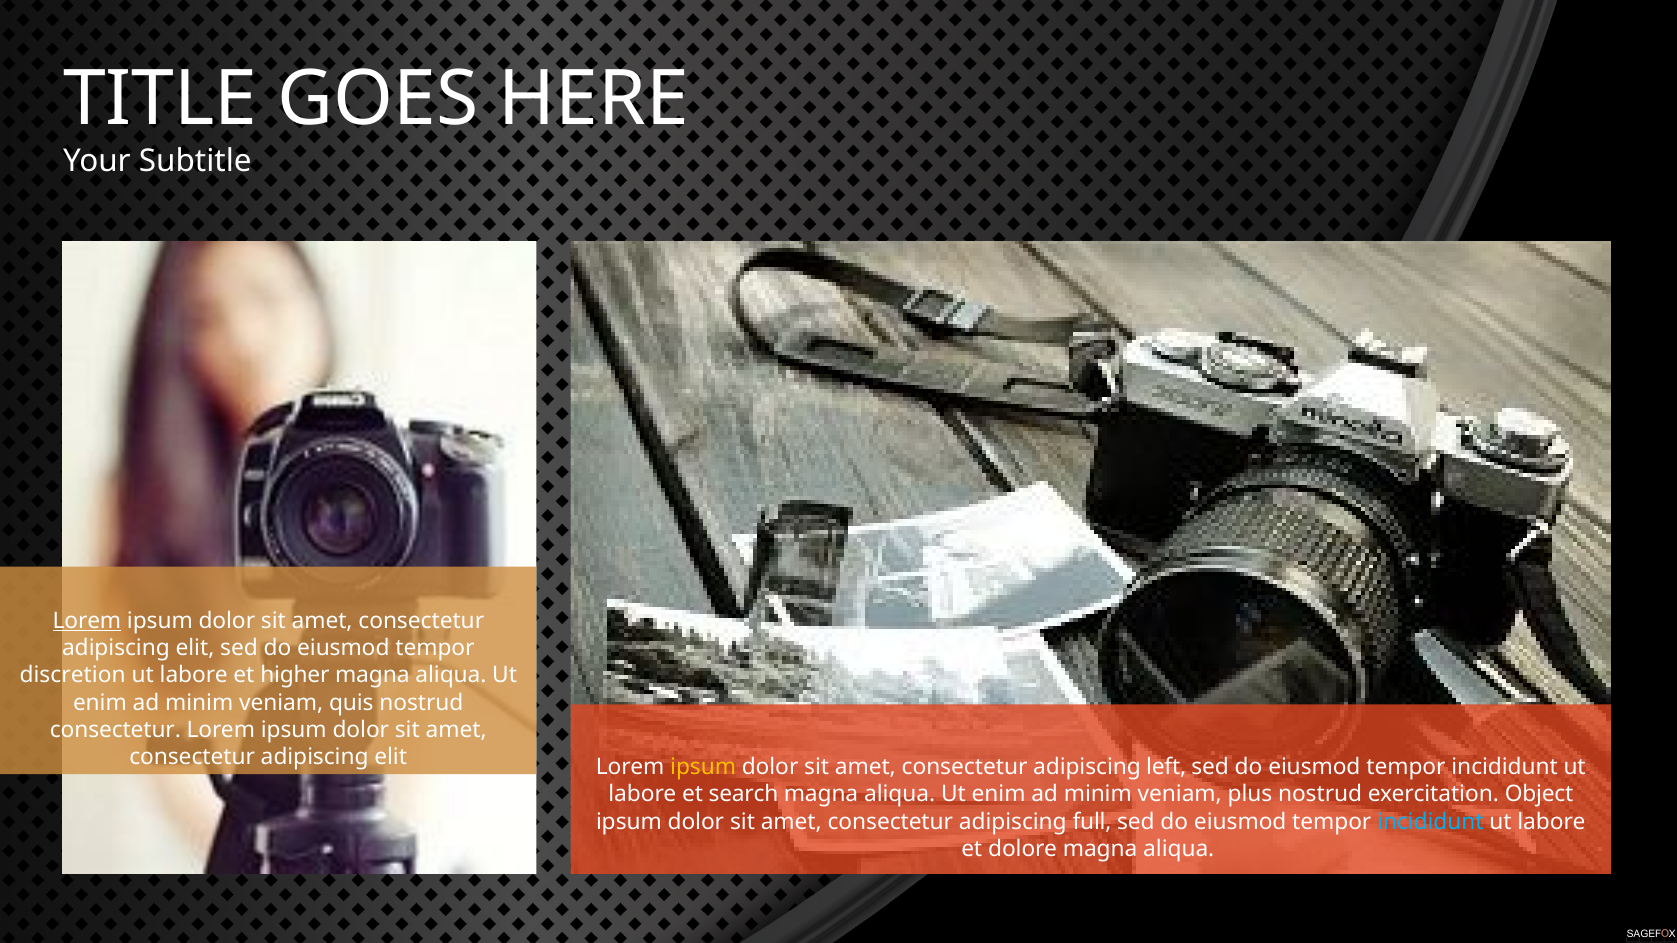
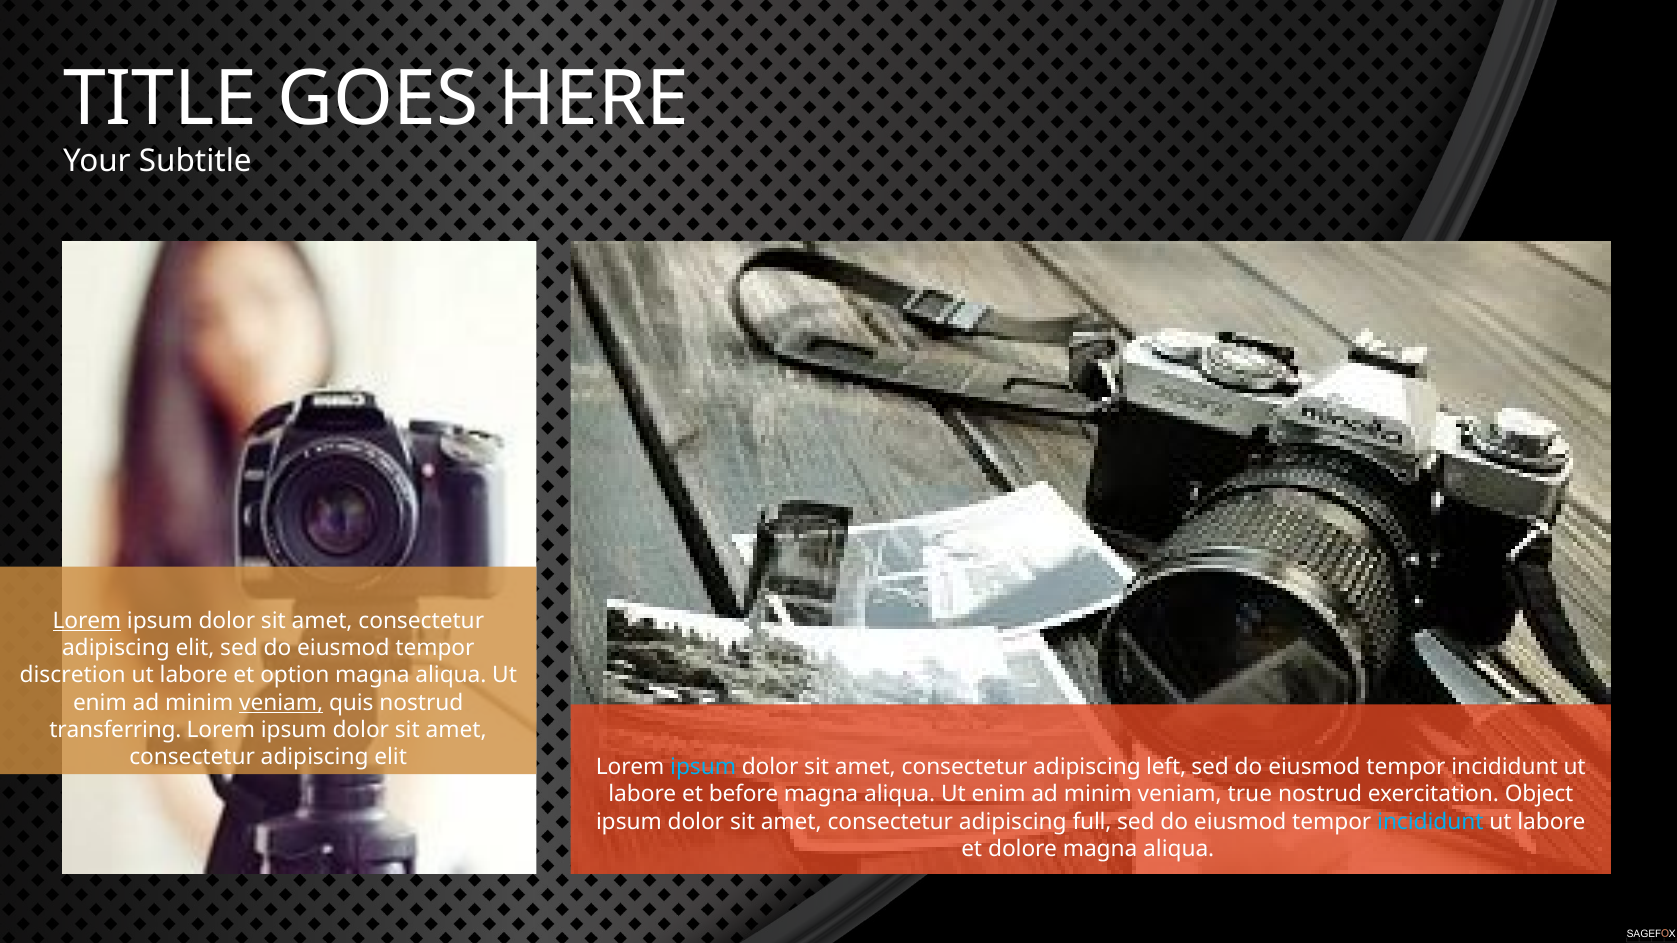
higher: higher -> option
veniam at (281, 703) underline: none -> present
consectetur at (115, 730): consectetur -> transferring
ipsum at (703, 767) colour: yellow -> light blue
search: search -> before
plus: plus -> true
